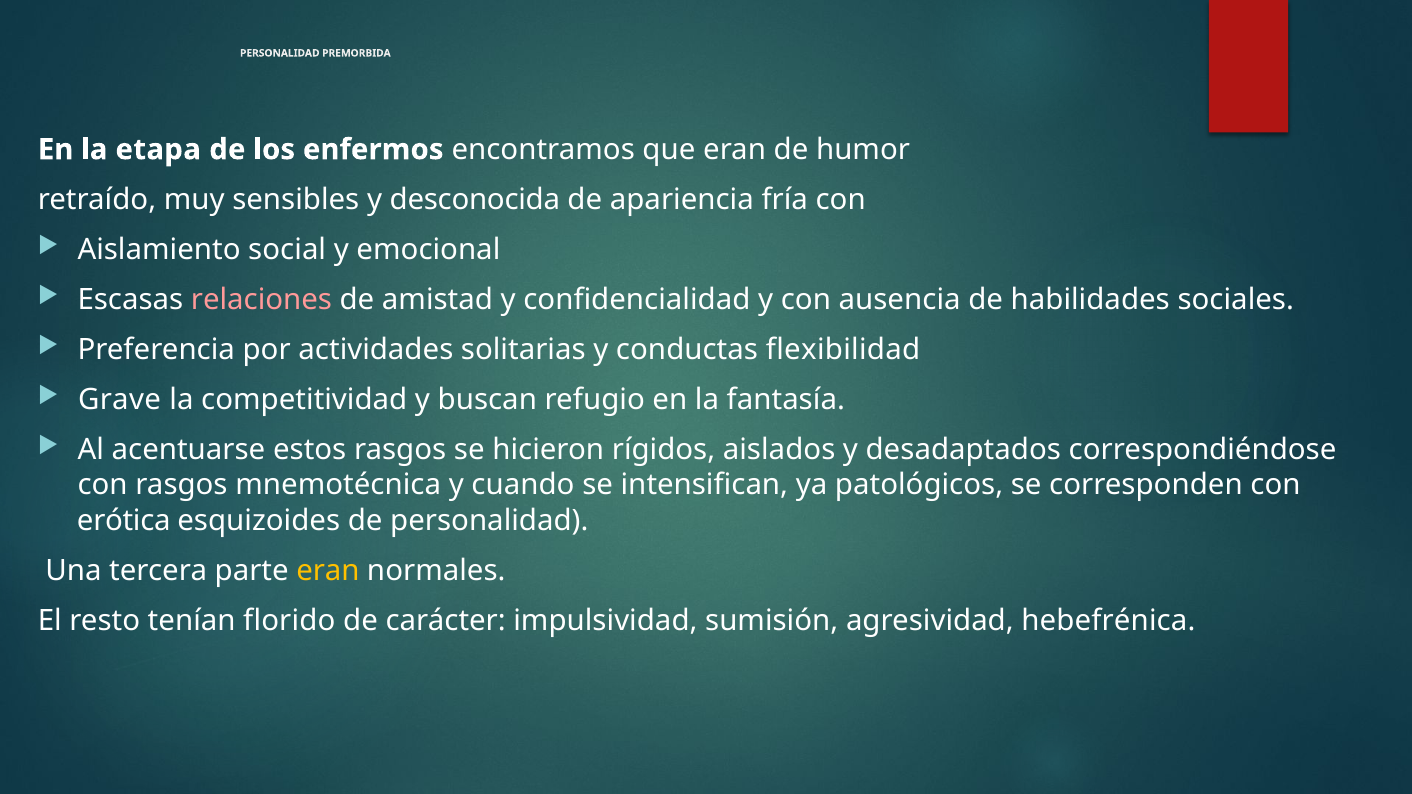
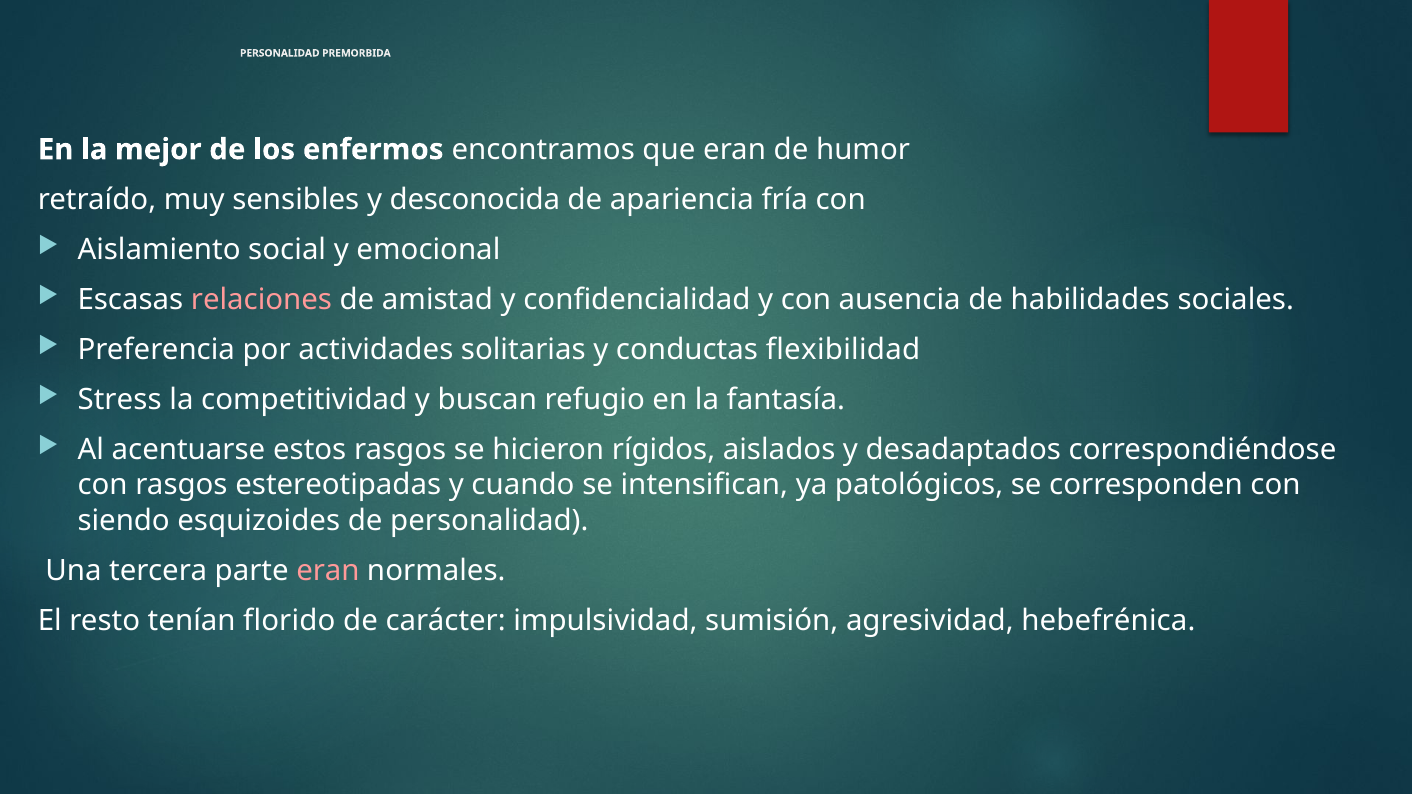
etapa: etapa -> mejor
Grave: Grave -> Stress
mnemotécnica: mnemotécnica -> estereotipadas
erótica: erótica -> siendo
eran at (328, 571) colour: yellow -> pink
